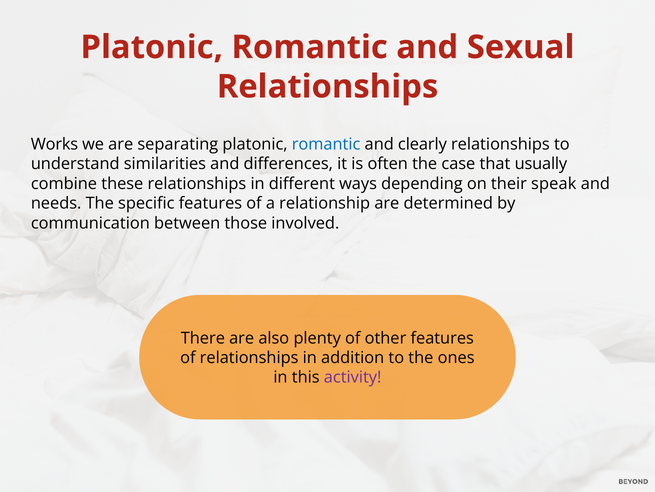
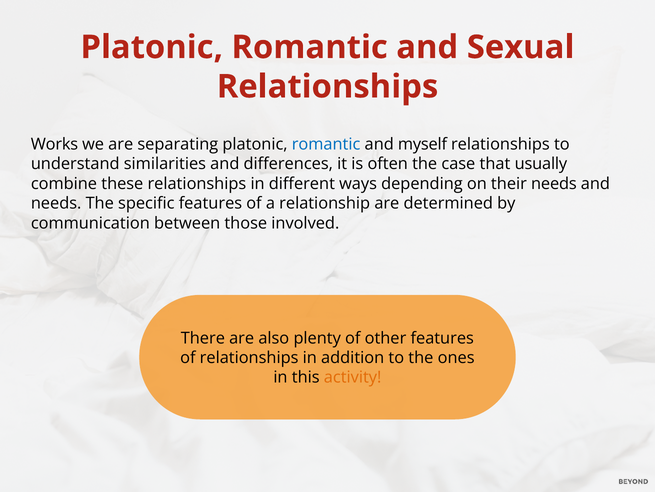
clearly: clearly -> myself
their speak: speak -> needs
activity colour: purple -> orange
